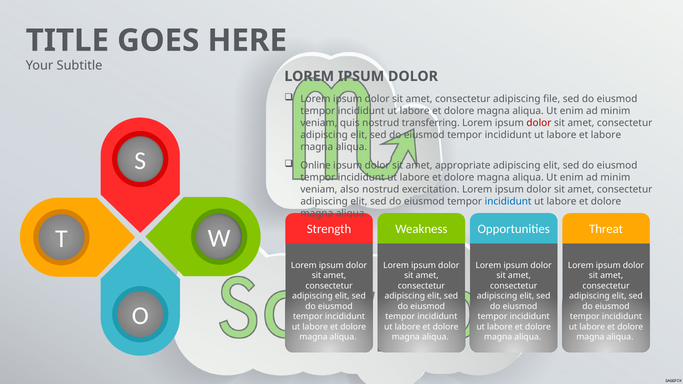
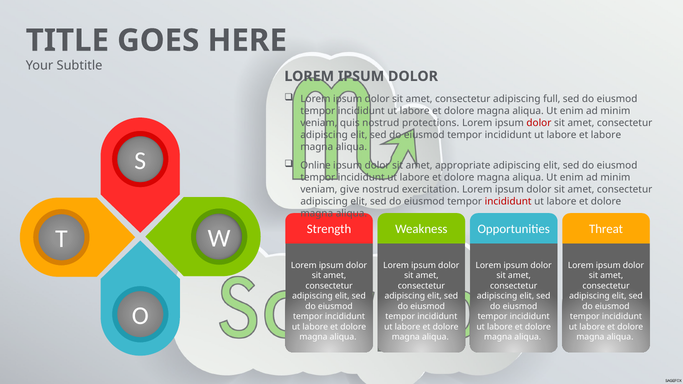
file: file -> full
transferring: transferring -> protections
also: also -> give
incididunt at (508, 202) colour: blue -> red
